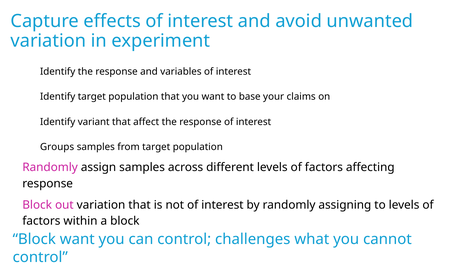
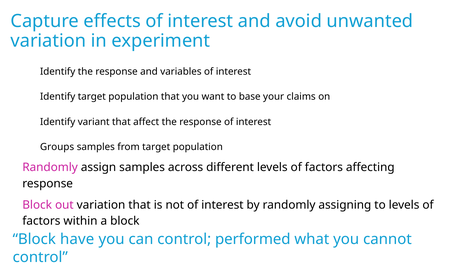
Block want: want -> have
challenges: challenges -> performed
